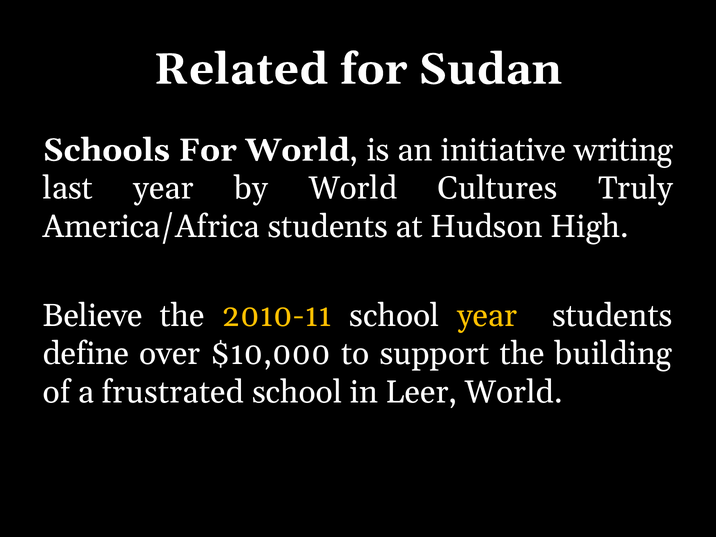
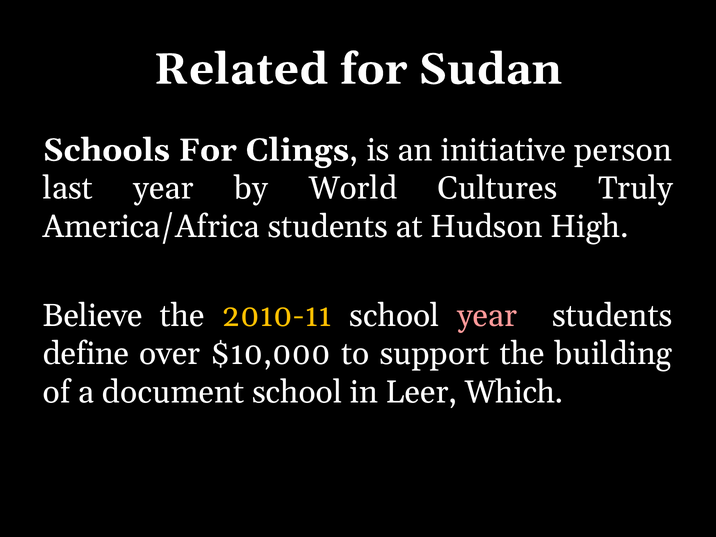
For World: World -> Clings
writing: writing -> person
year at (487, 316) colour: yellow -> pink
frustrated: frustrated -> document
Leer World: World -> Which
